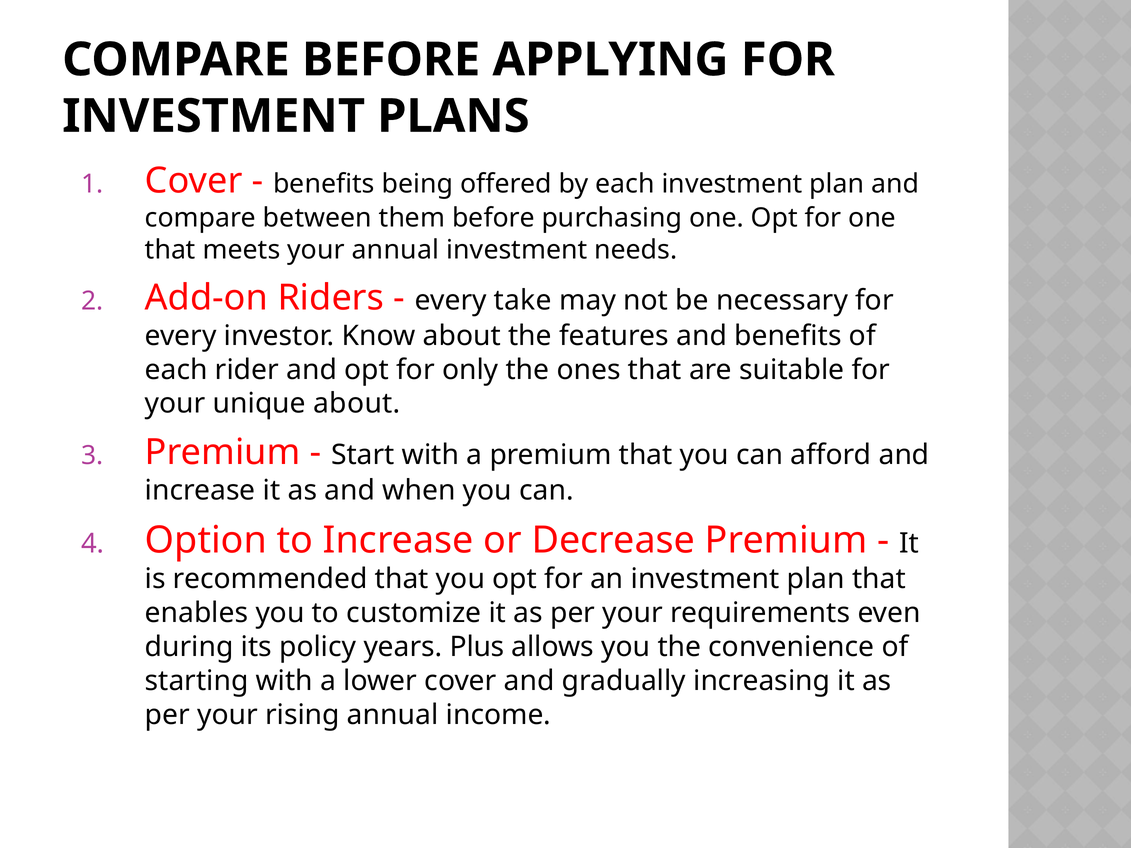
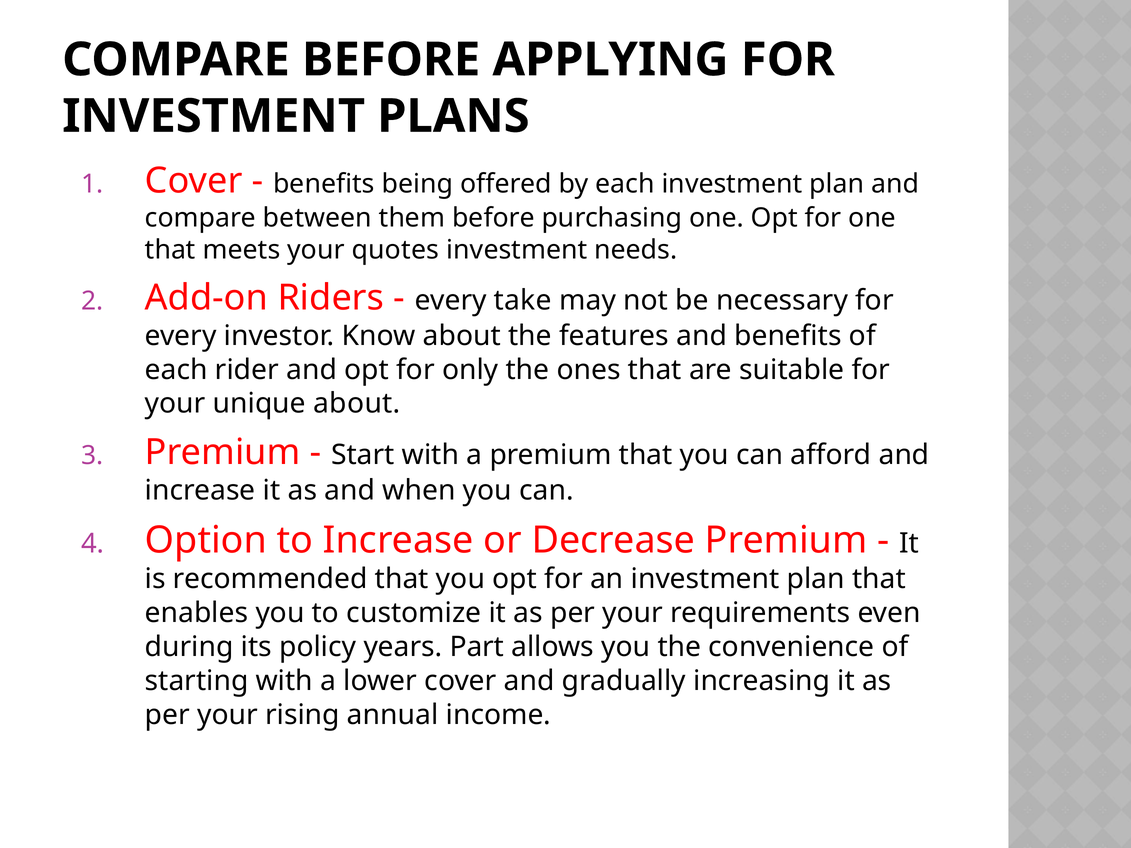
your annual: annual -> quotes
Plus: Plus -> Part
